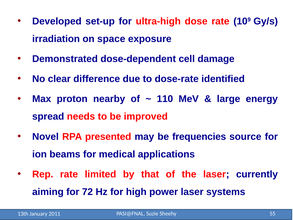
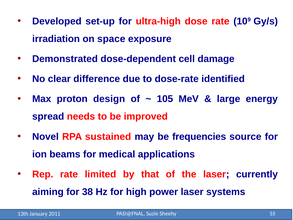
nearby: nearby -> design
110: 110 -> 105
presented: presented -> sustained
72: 72 -> 38
